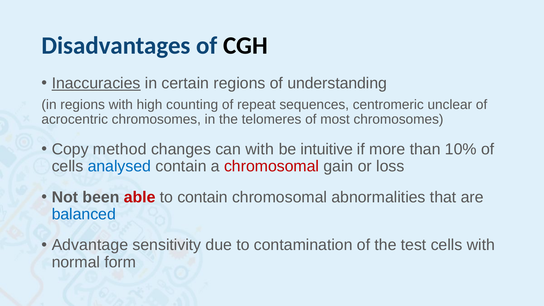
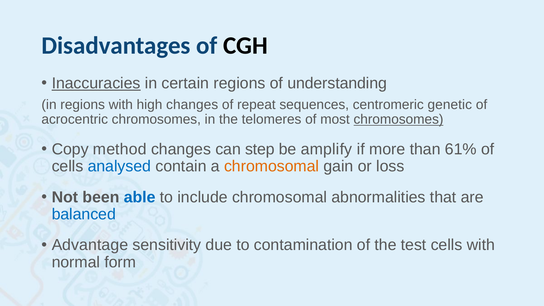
high counting: counting -> changes
unclear: unclear -> genetic
chromosomes at (398, 119) underline: none -> present
can with: with -> step
intuitive: intuitive -> amplify
10%: 10% -> 61%
chromosomal at (272, 166) colour: red -> orange
able colour: red -> blue
to contain: contain -> include
